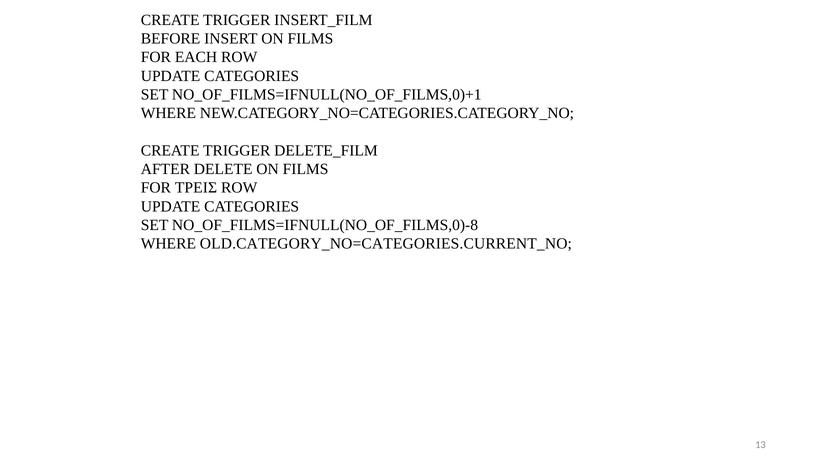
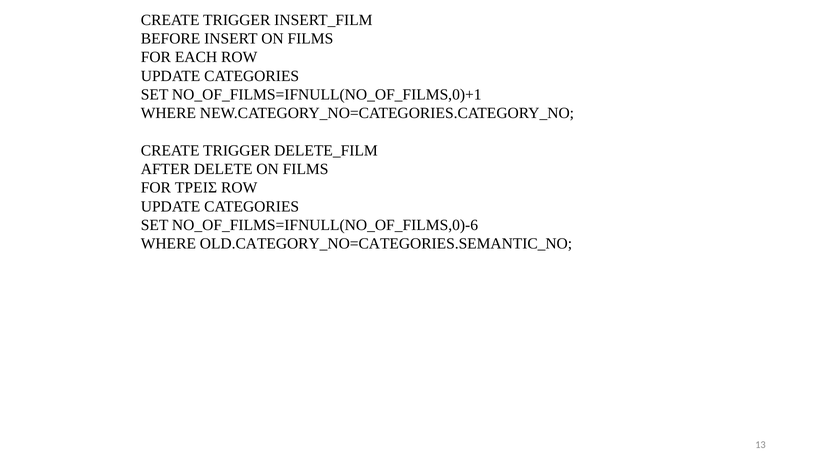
NO_OF_FILMS=IFNULL(NO_OF_FILMS,0)-8: NO_OF_FILMS=IFNULL(NO_OF_FILMS,0)-8 -> NO_OF_FILMS=IFNULL(NO_OF_FILMS,0)-6
OLD.CATEGORY_NO=CATEGORIES.CURRENT_NO: OLD.CATEGORY_NO=CATEGORIES.CURRENT_NO -> OLD.CATEGORY_NO=CATEGORIES.SEMANTIC_NO
